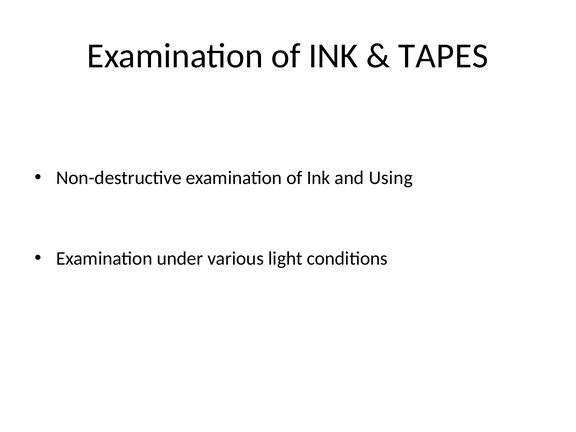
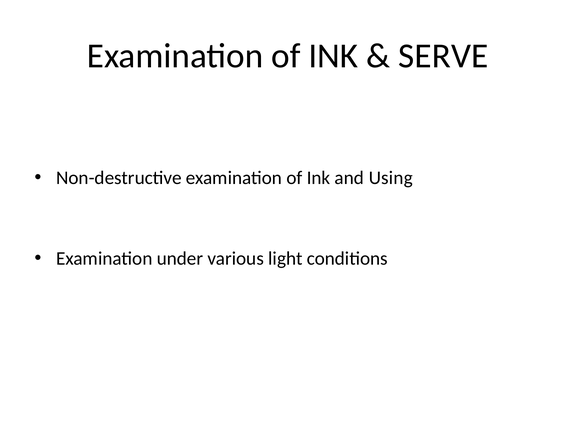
TAPES: TAPES -> SERVE
